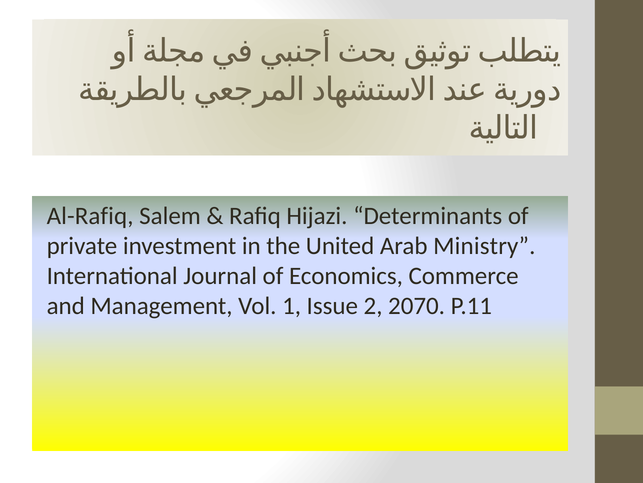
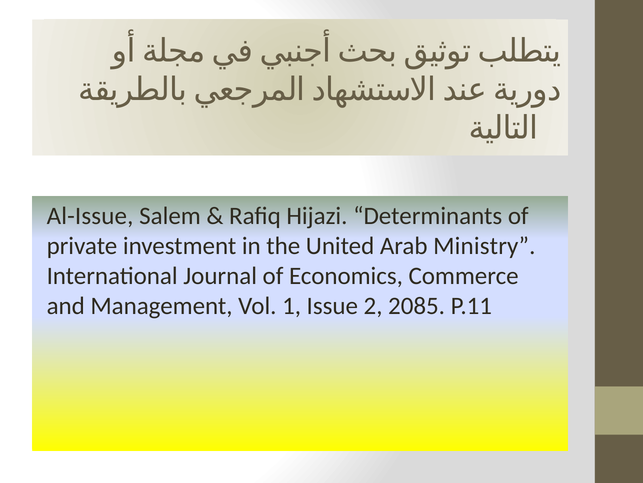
Al-Rafiq: Al-Rafiq -> Al-Issue
2070: 2070 -> 2085
